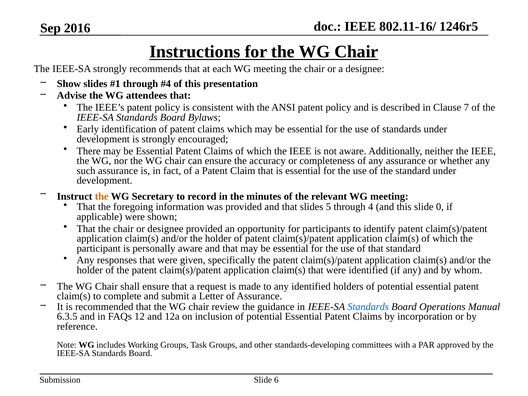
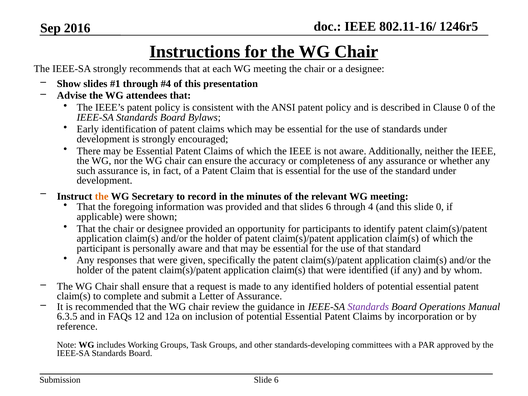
Clause 7: 7 -> 0
slides 5: 5 -> 6
Standards at (368, 307) colour: blue -> purple
